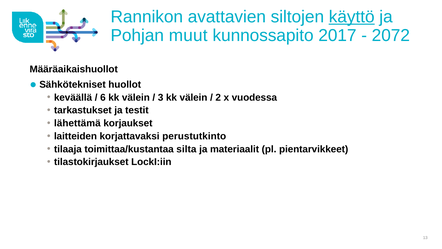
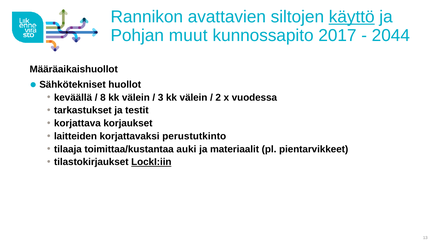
2072: 2072 -> 2044
6: 6 -> 8
lähettämä: lähettämä -> korjattava
silta: silta -> auki
LockI:iin underline: none -> present
